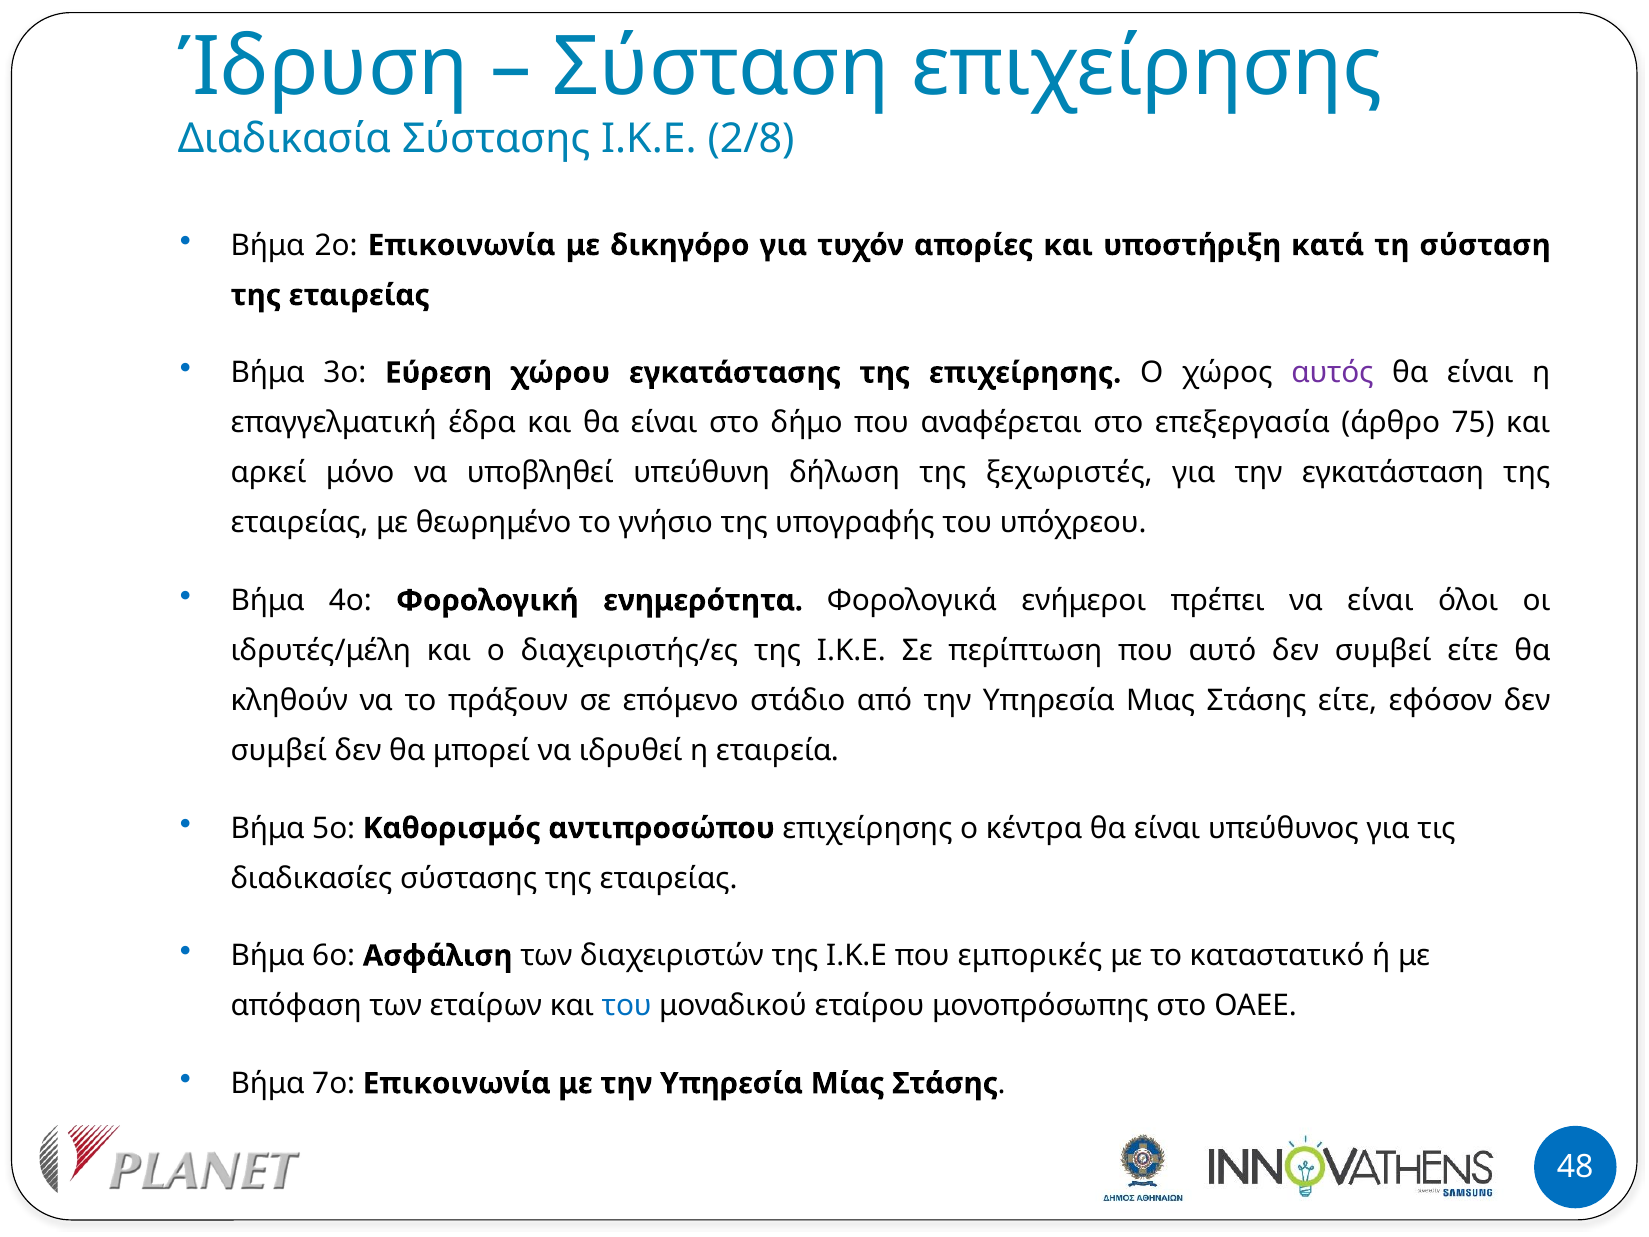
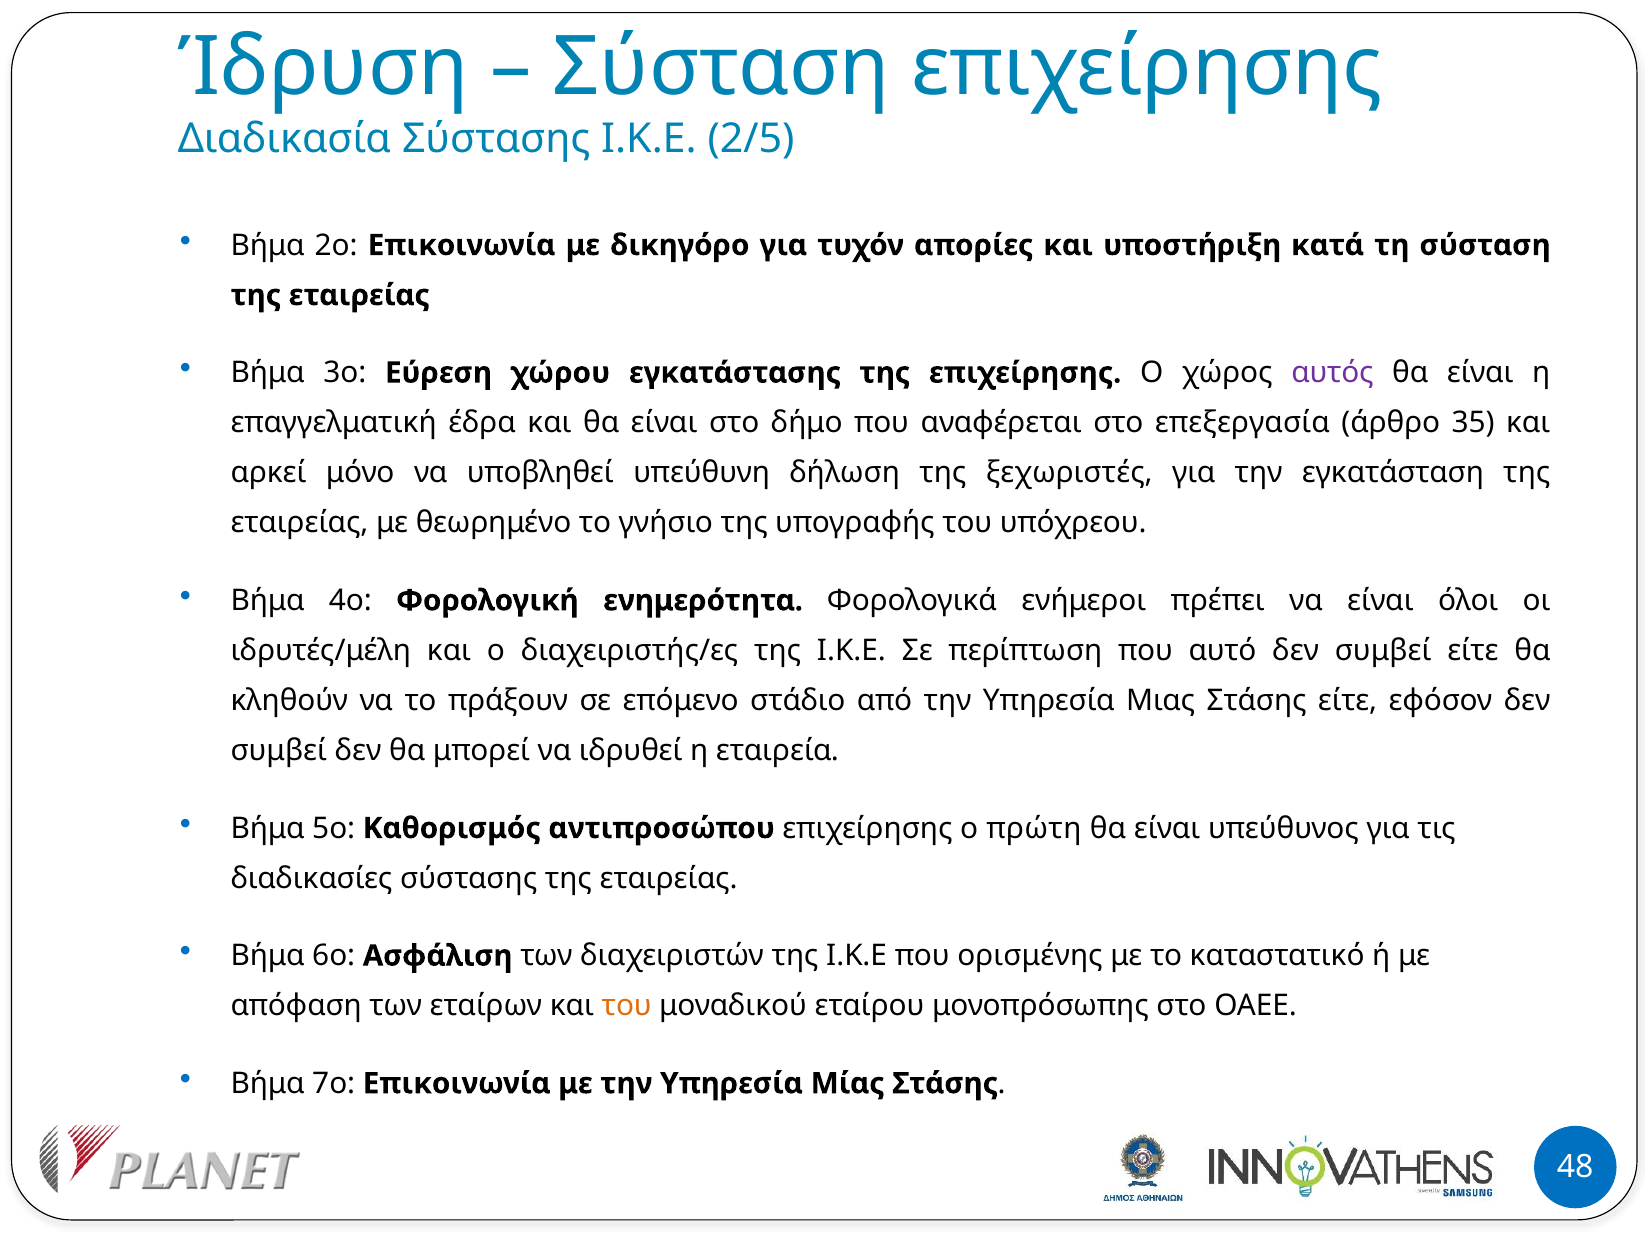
2/8: 2/8 -> 2/5
75: 75 -> 35
κέντρα: κέντρα -> πρώτη
εμπορικές: εμπορικές -> ορισμένης
του at (627, 1006) colour: blue -> orange
